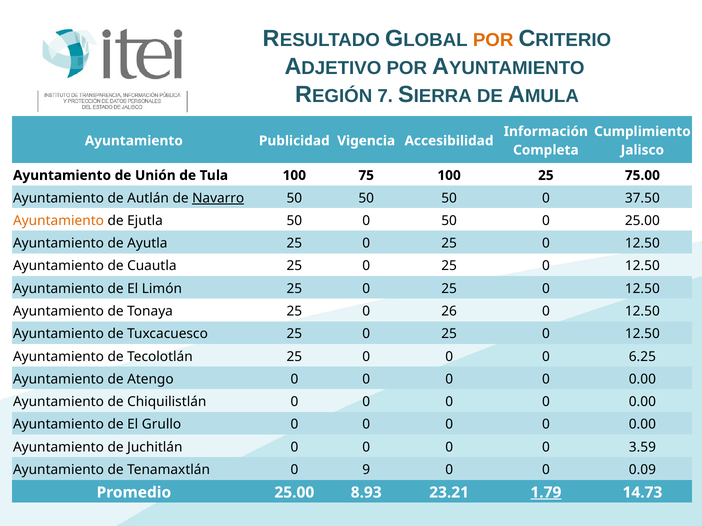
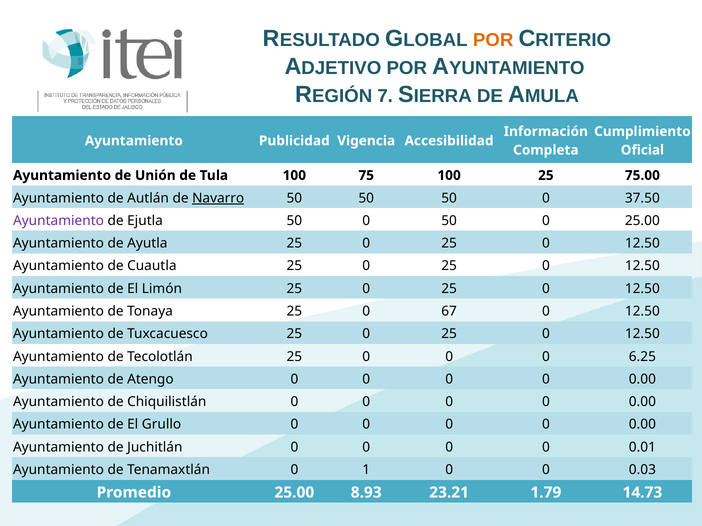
Jalisco: Jalisco -> Oficial
Ayuntamiento at (58, 221) colour: orange -> purple
26: 26 -> 67
3.59: 3.59 -> 0.01
9: 9 -> 1
0.09: 0.09 -> 0.03
1.79 underline: present -> none
